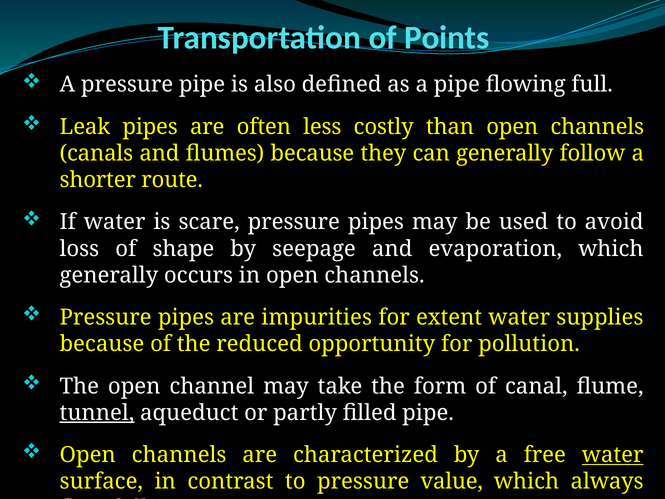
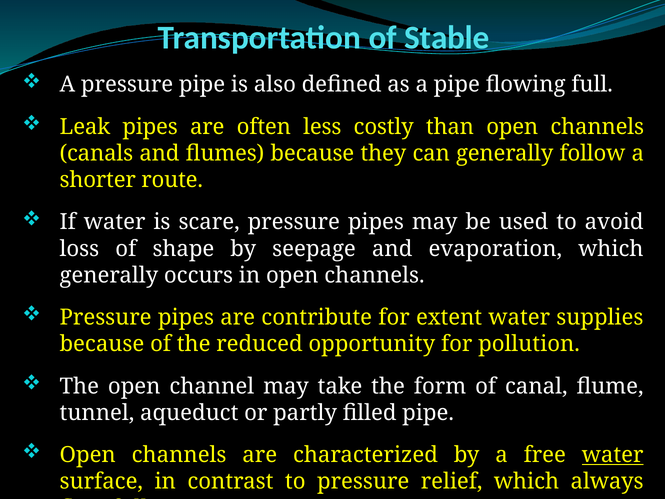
Points: Points -> Stable
impurities: impurities -> contribute
tunnel underline: present -> none
value: value -> relief
